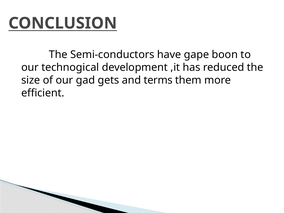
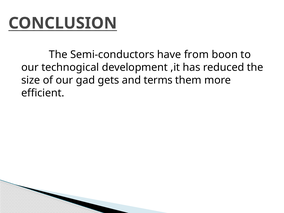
gape: gape -> from
